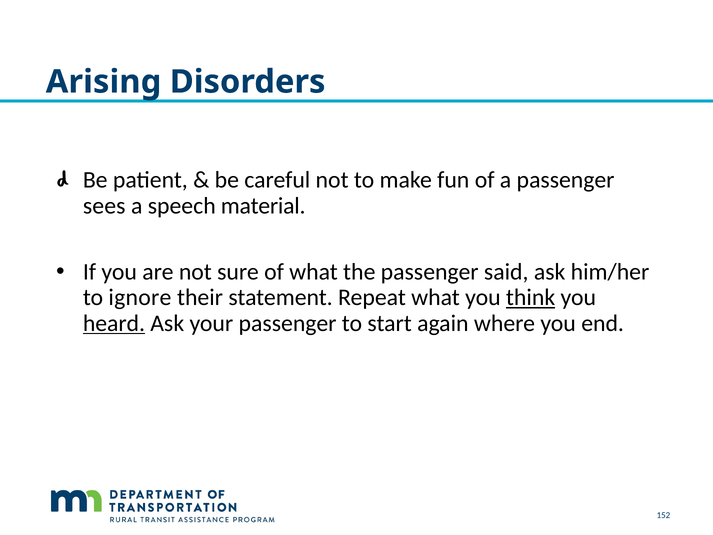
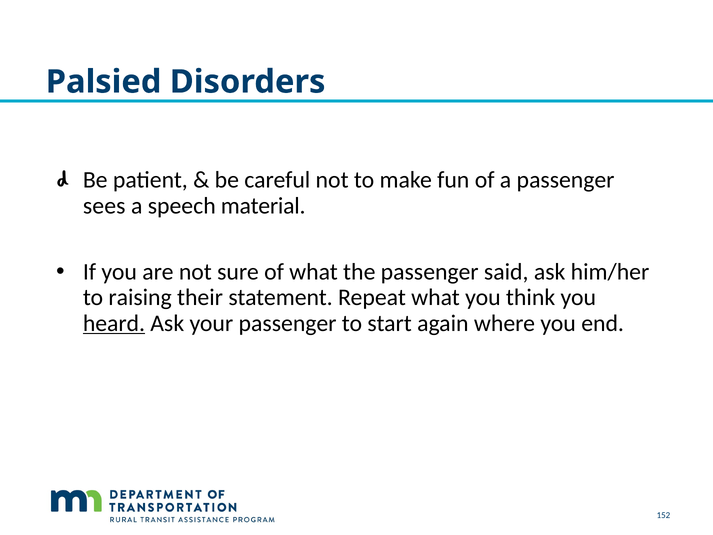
Arising: Arising -> Palsied
ignore: ignore -> raising
think underline: present -> none
